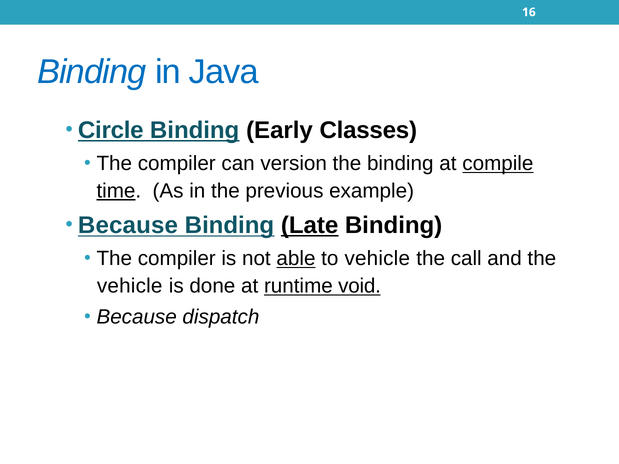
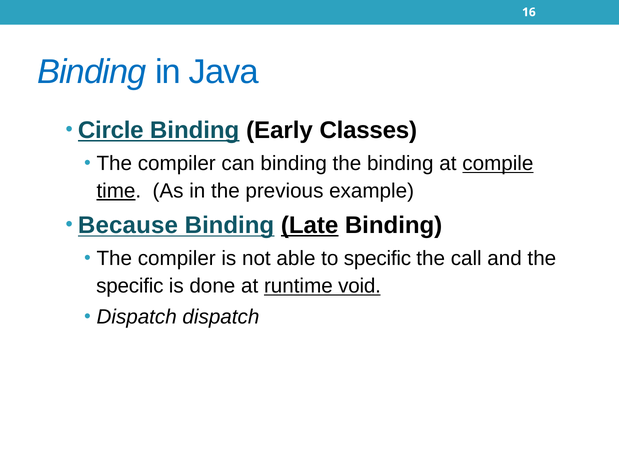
can version: version -> binding
able underline: present -> none
to vehicle: vehicle -> specific
vehicle at (130, 286): vehicle -> specific
Because at (137, 317): Because -> Dispatch
